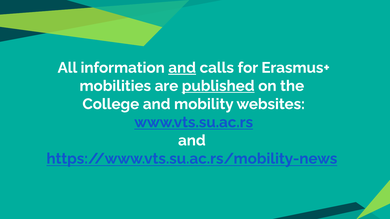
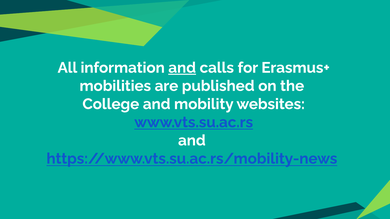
published underline: present -> none
